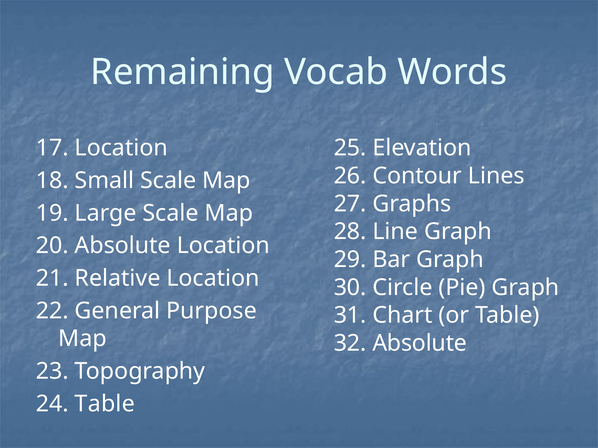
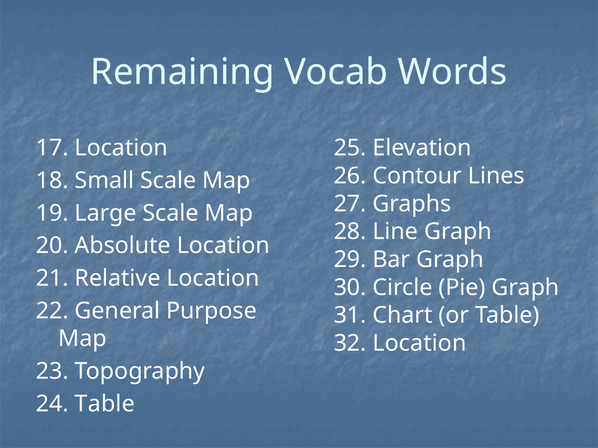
32 Absolute: Absolute -> Location
